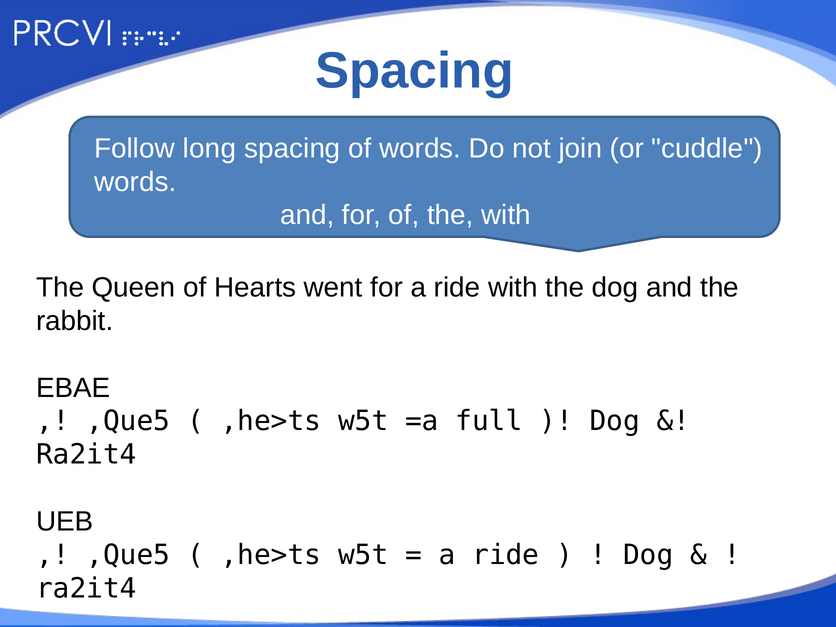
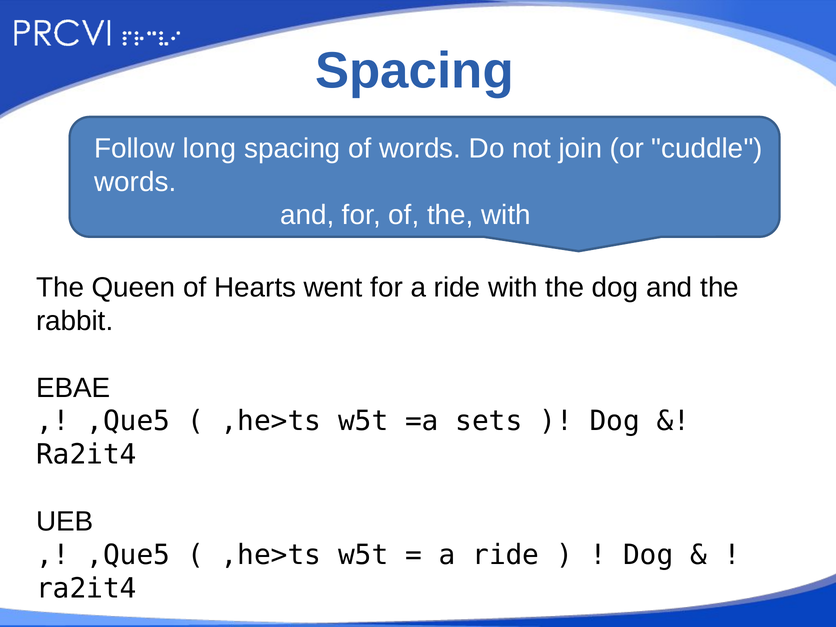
full: full -> sets
